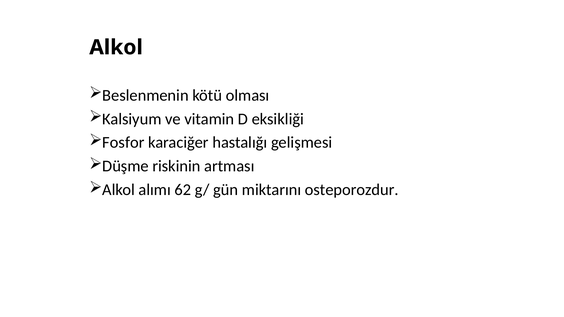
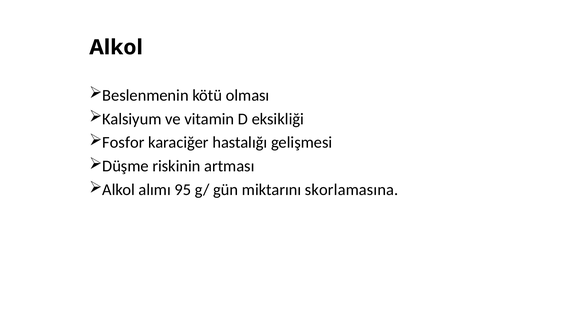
62: 62 -> 95
osteporozdur: osteporozdur -> skorlamasına
